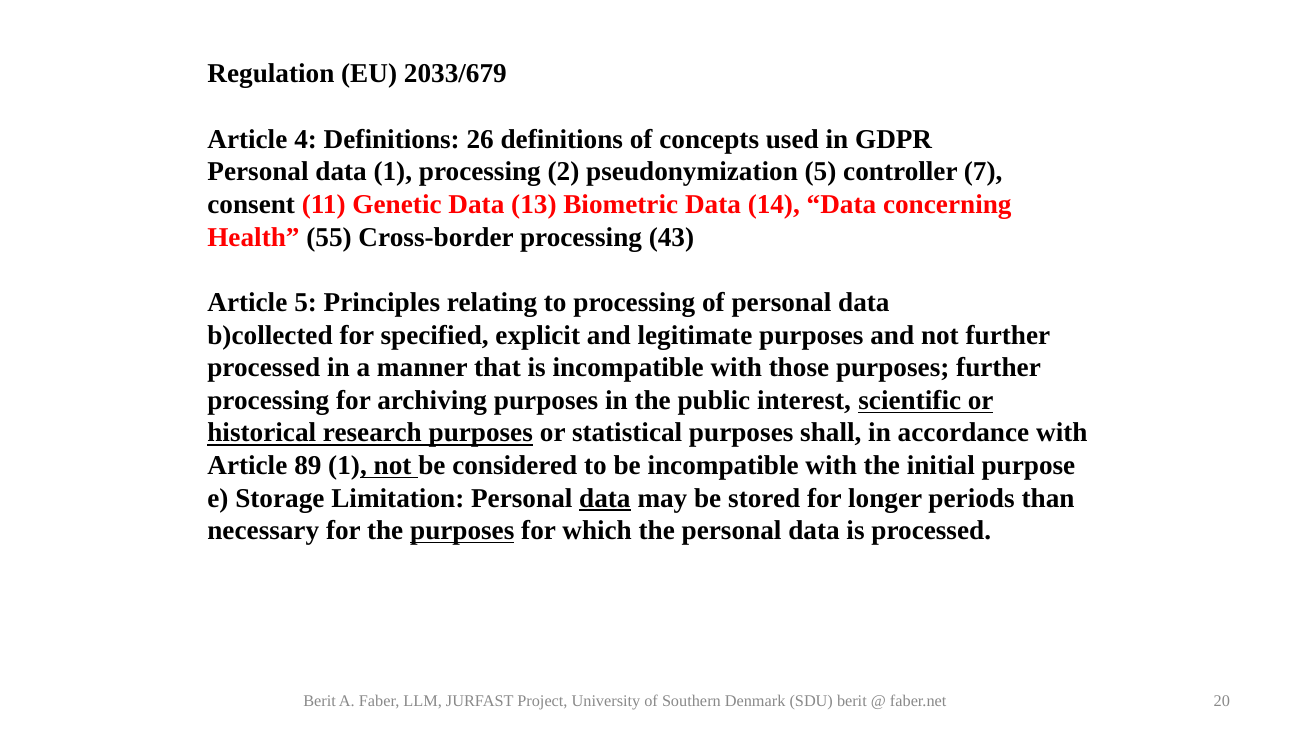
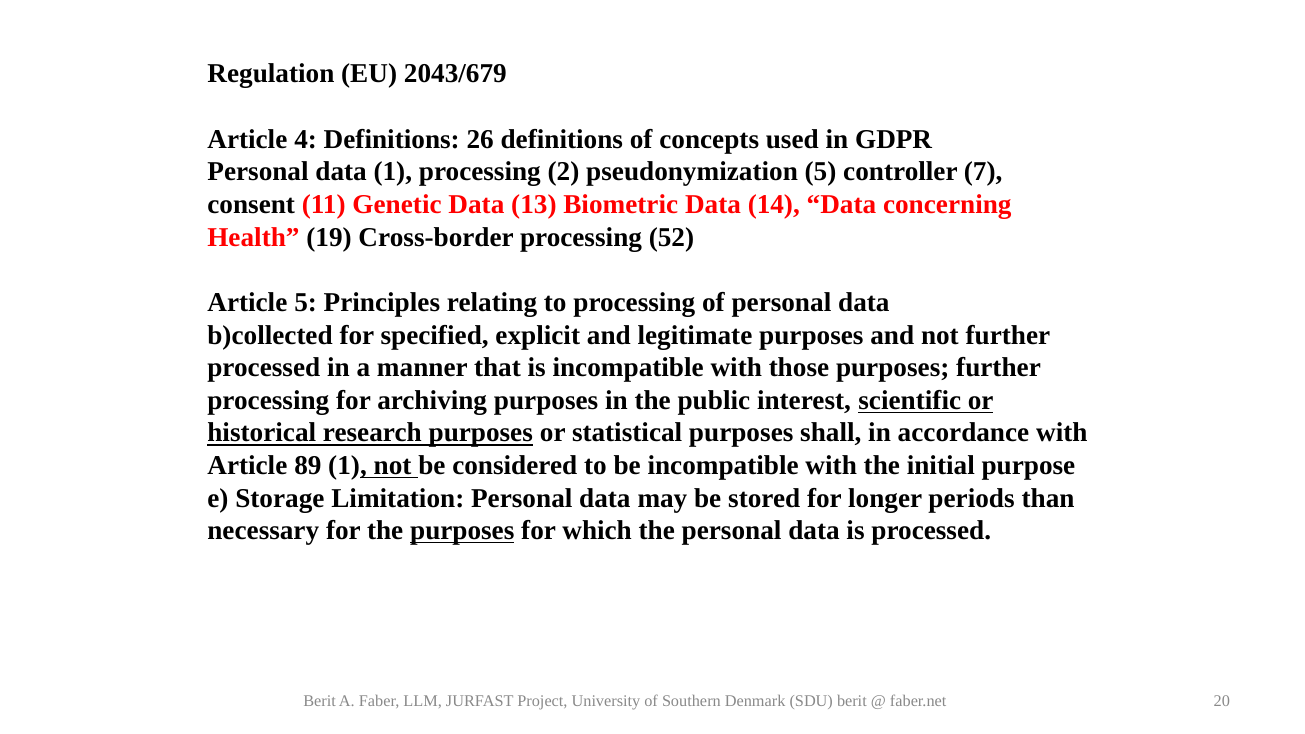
2033/679: 2033/679 -> 2043/679
55: 55 -> 19
43: 43 -> 52
data at (605, 498) underline: present -> none
